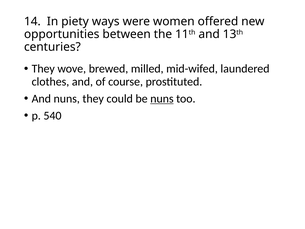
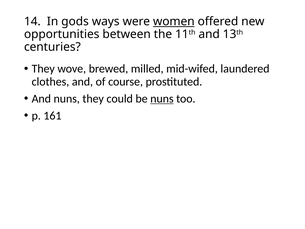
piety: piety -> gods
women underline: none -> present
540: 540 -> 161
